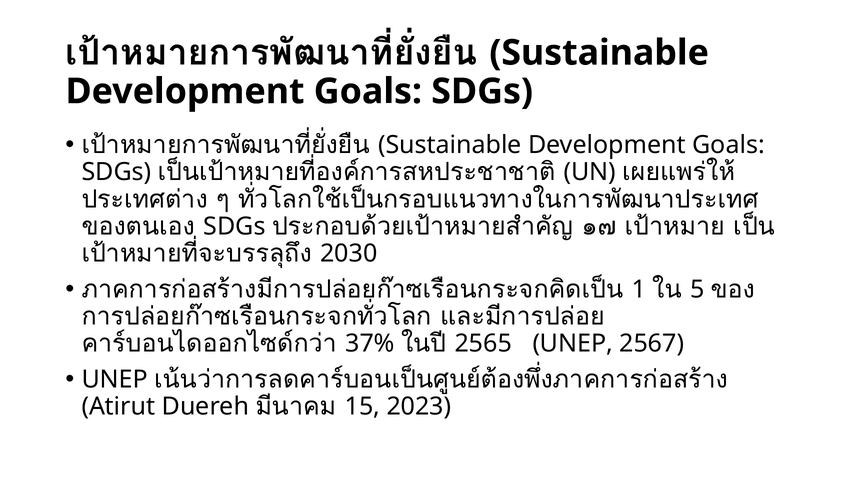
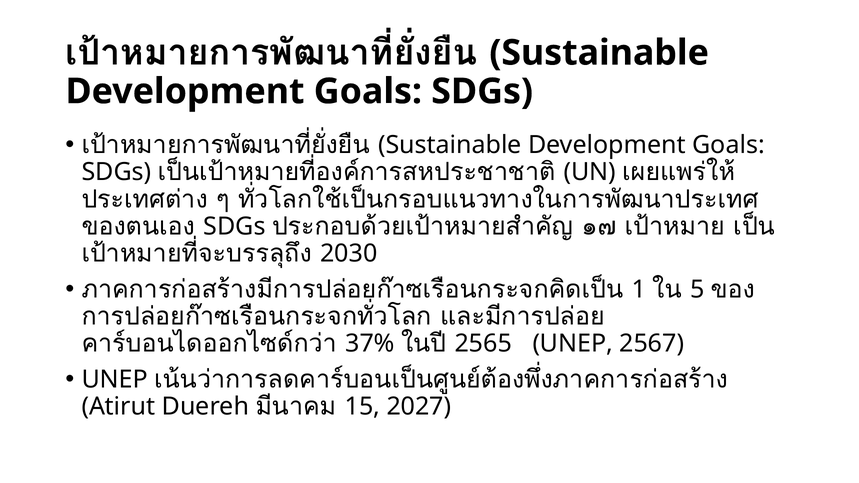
2023: 2023 -> 2027
